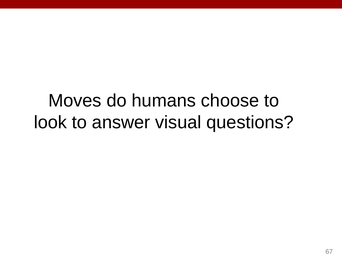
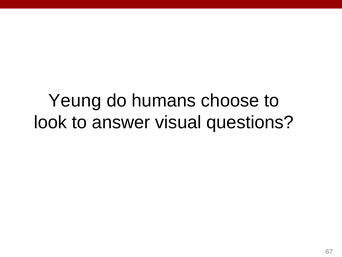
Moves: Moves -> Yeung
